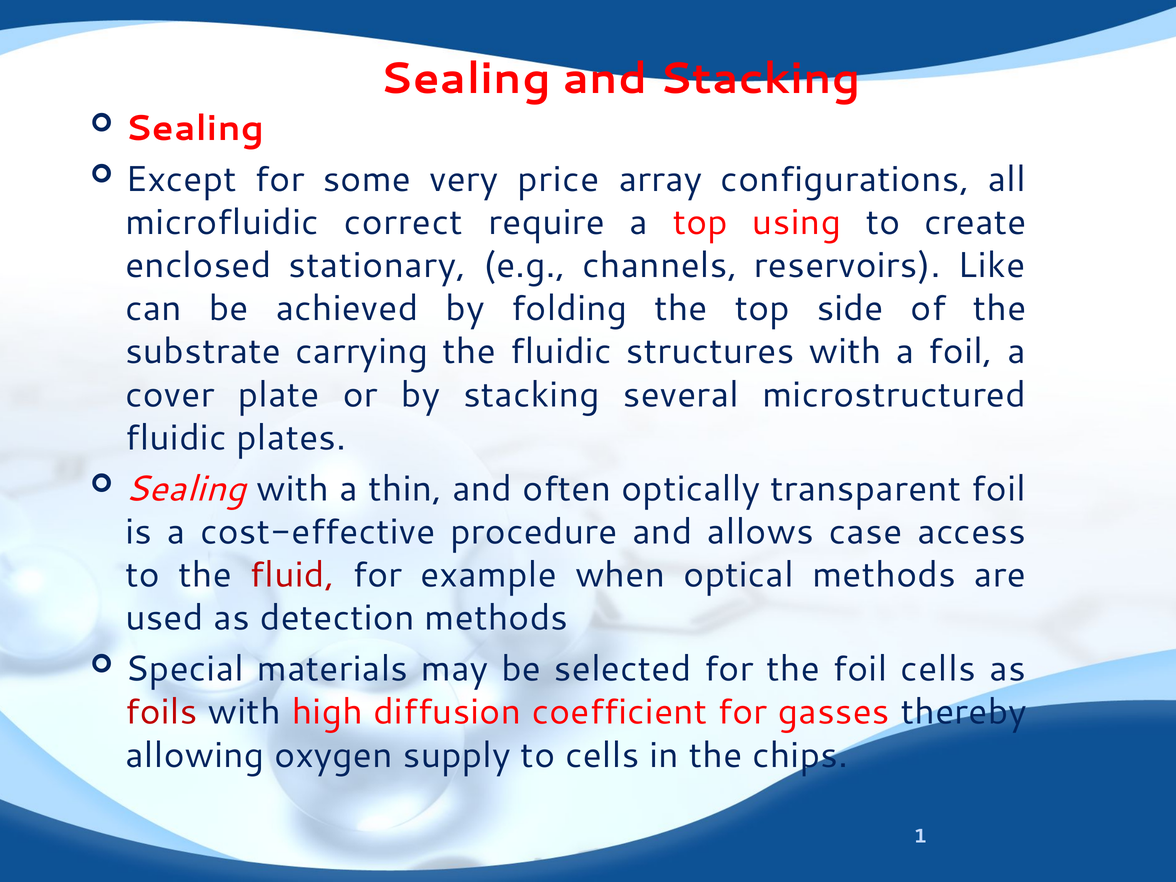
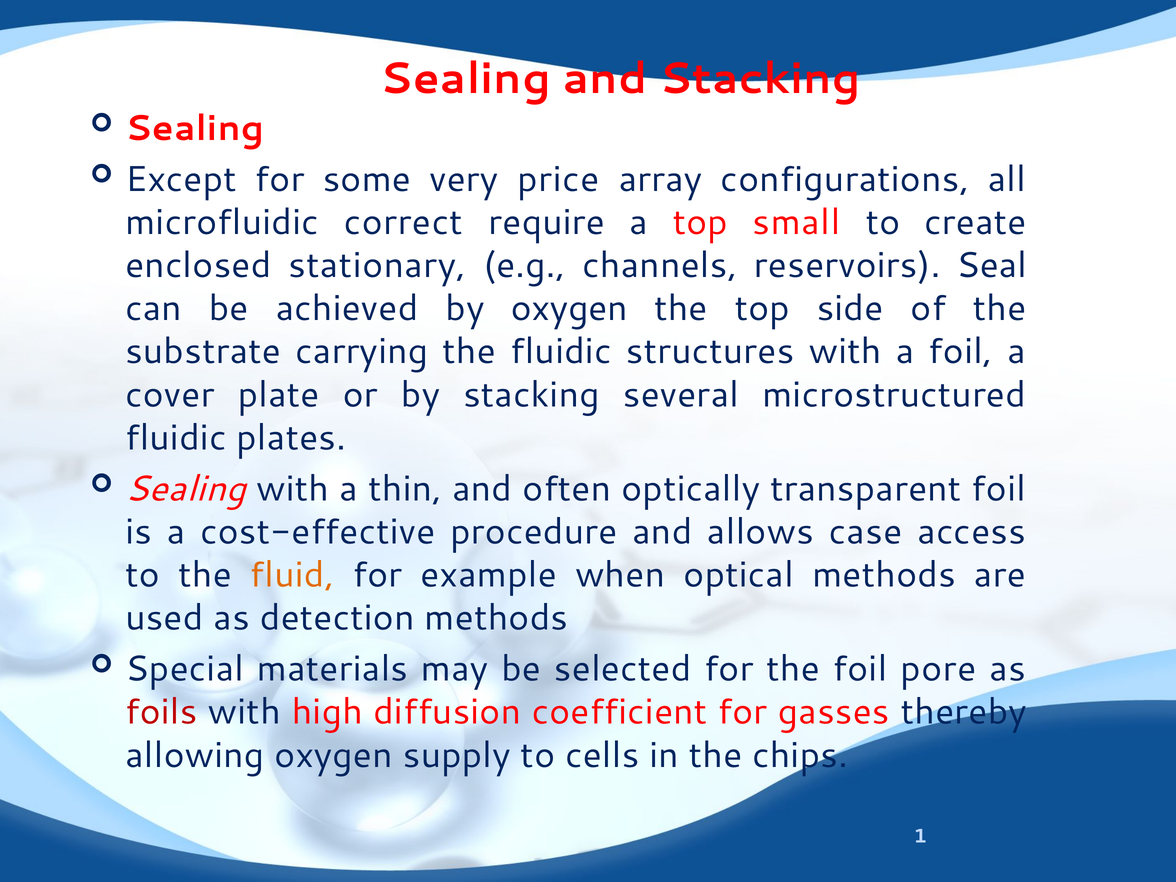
using: using -> small
Like: Like -> Seal
by folding: folding -> oxygen
fluid colour: red -> orange
foil cells: cells -> pore
